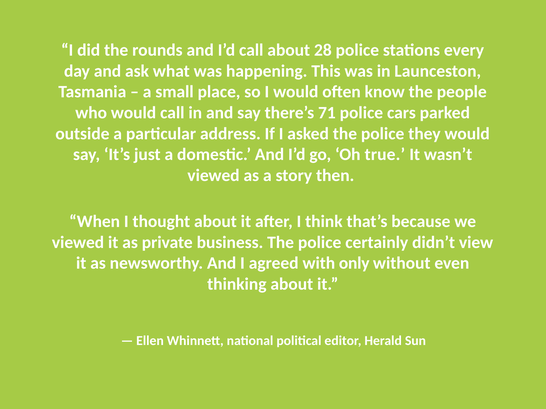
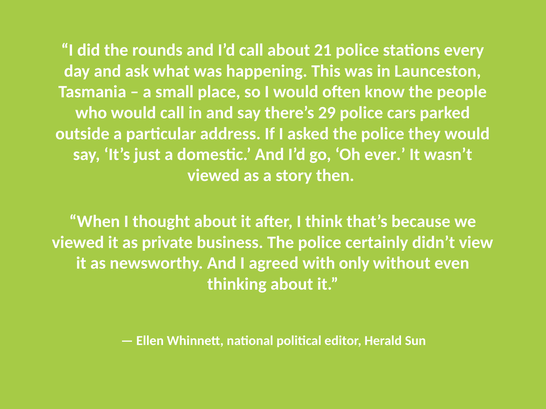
28: 28 -> 21
71: 71 -> 29
true: true -> ever
